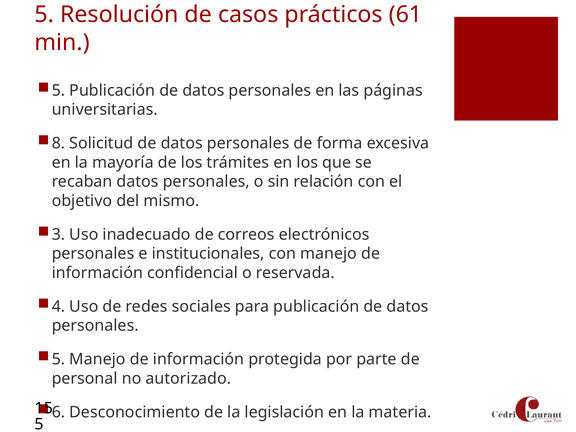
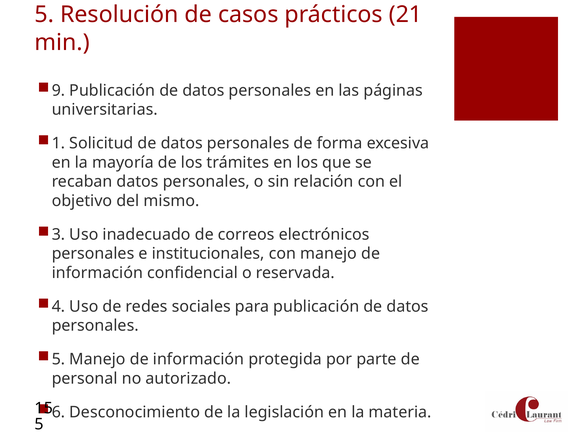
61: 61 -> 21
5 at (58, 90): 5 -> 9
8: 8 -> 1
